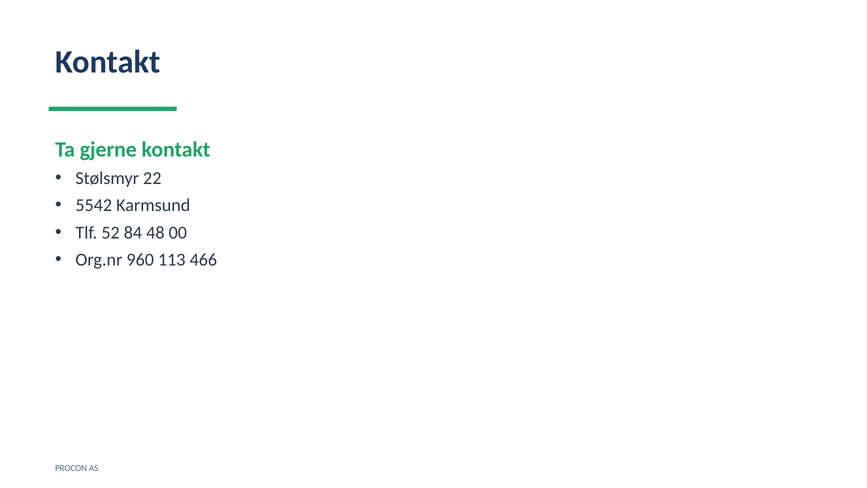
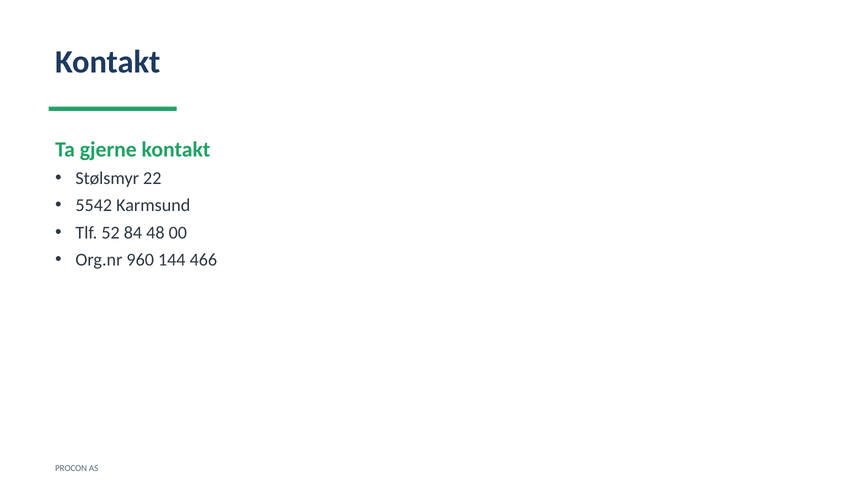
113: 113 -> 144
